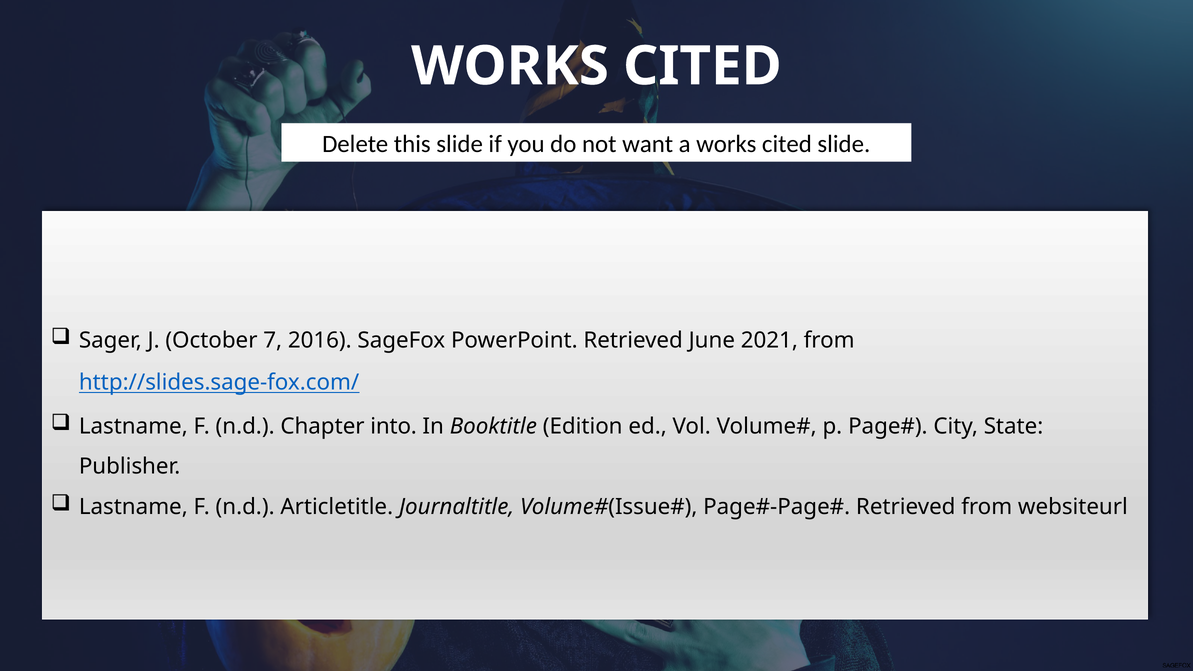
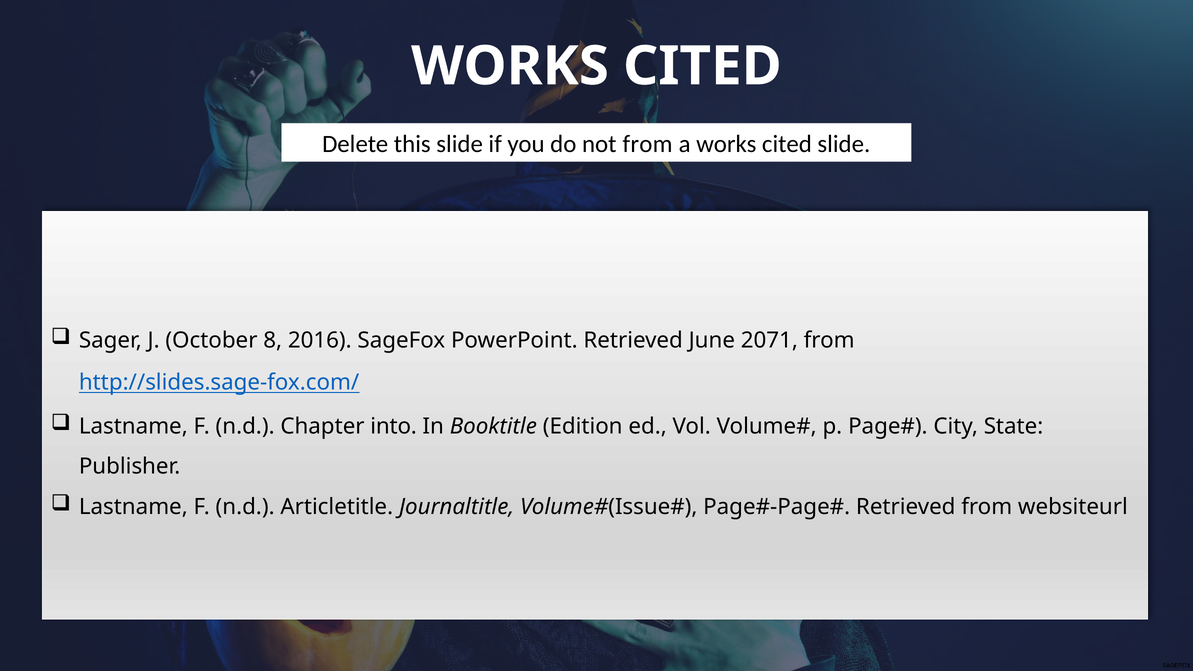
not want: want -> from
7: 7 -> 8
2021: 2021 -> 2071
